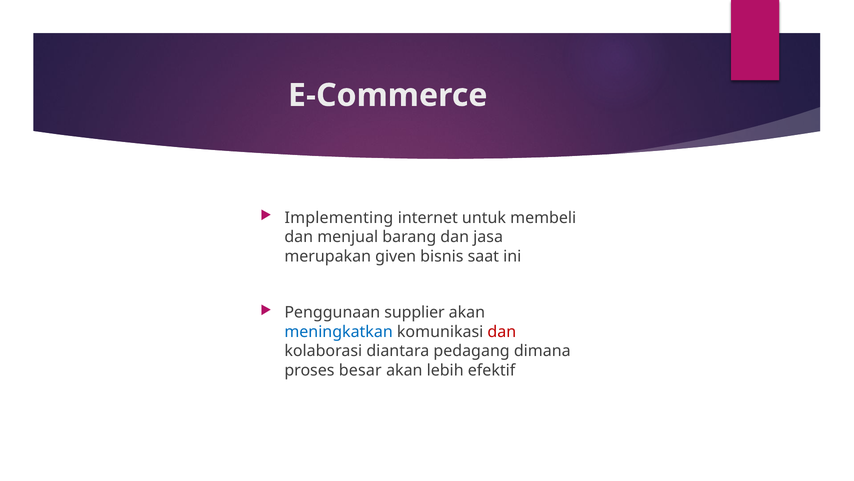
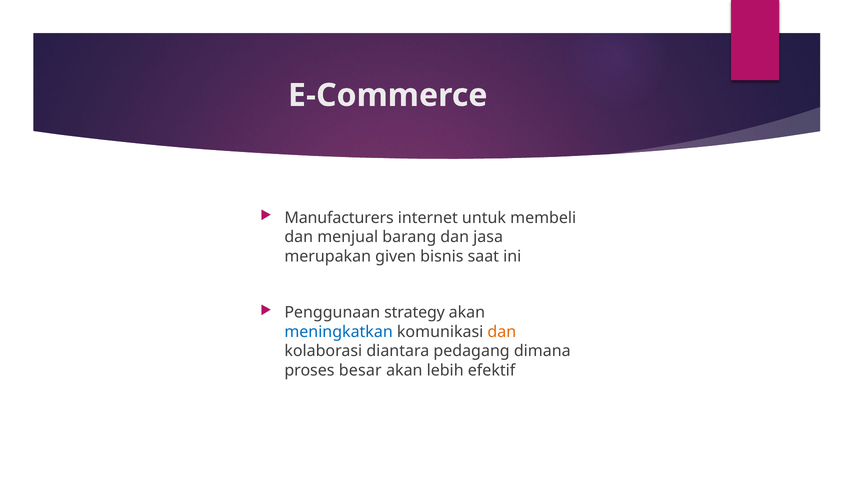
Implementing: Implementing -> Manufacturers
supplier: supplier -> strategy
dan at (502, 331) colour: red -> orange
